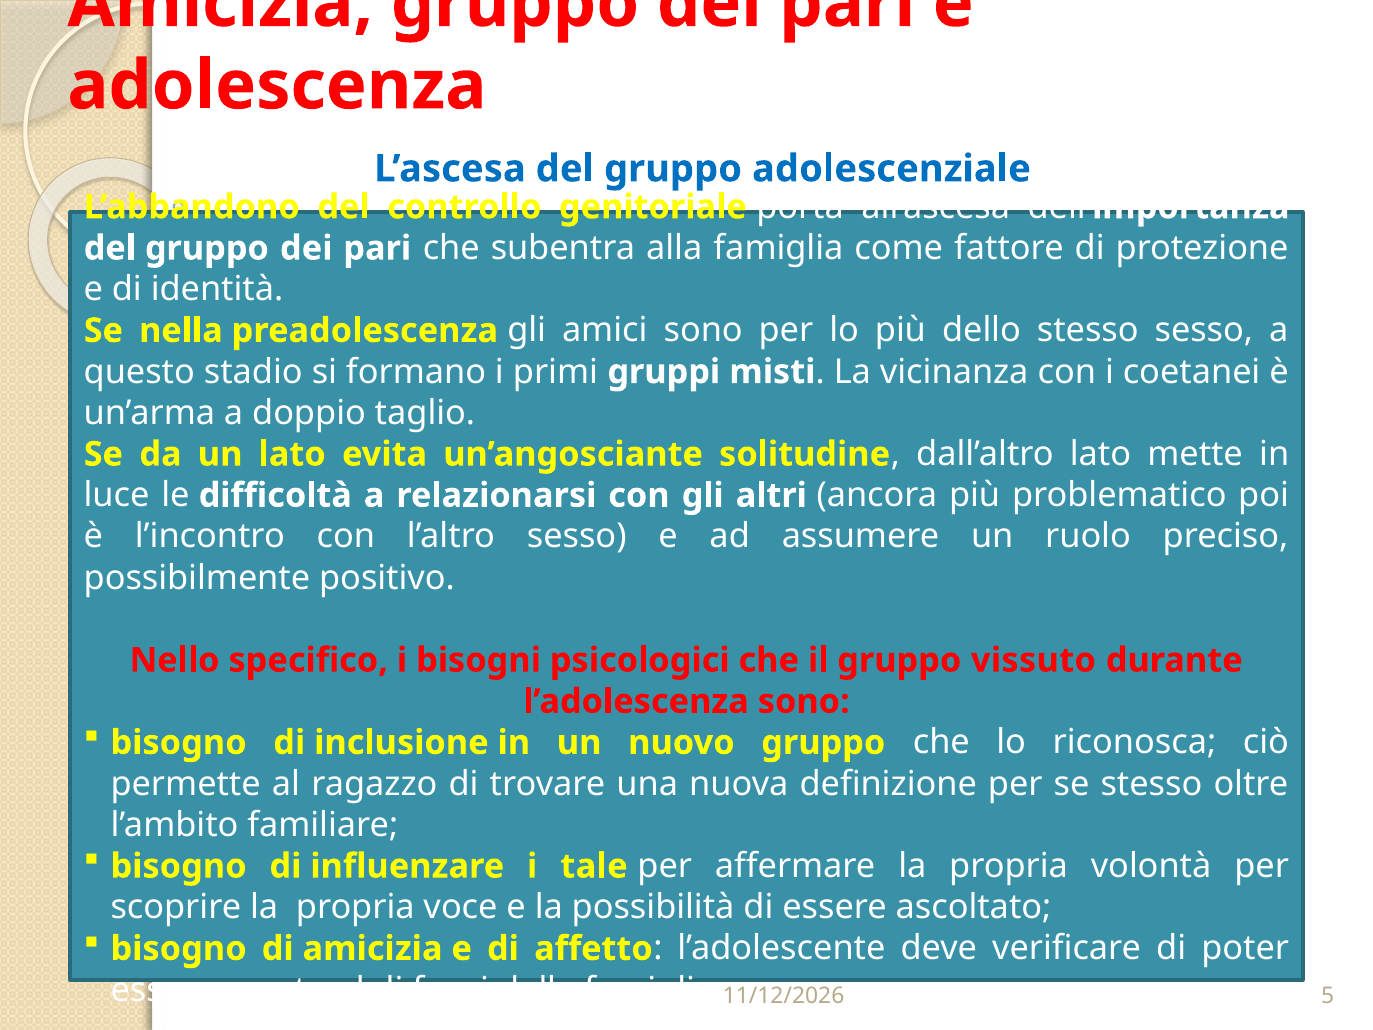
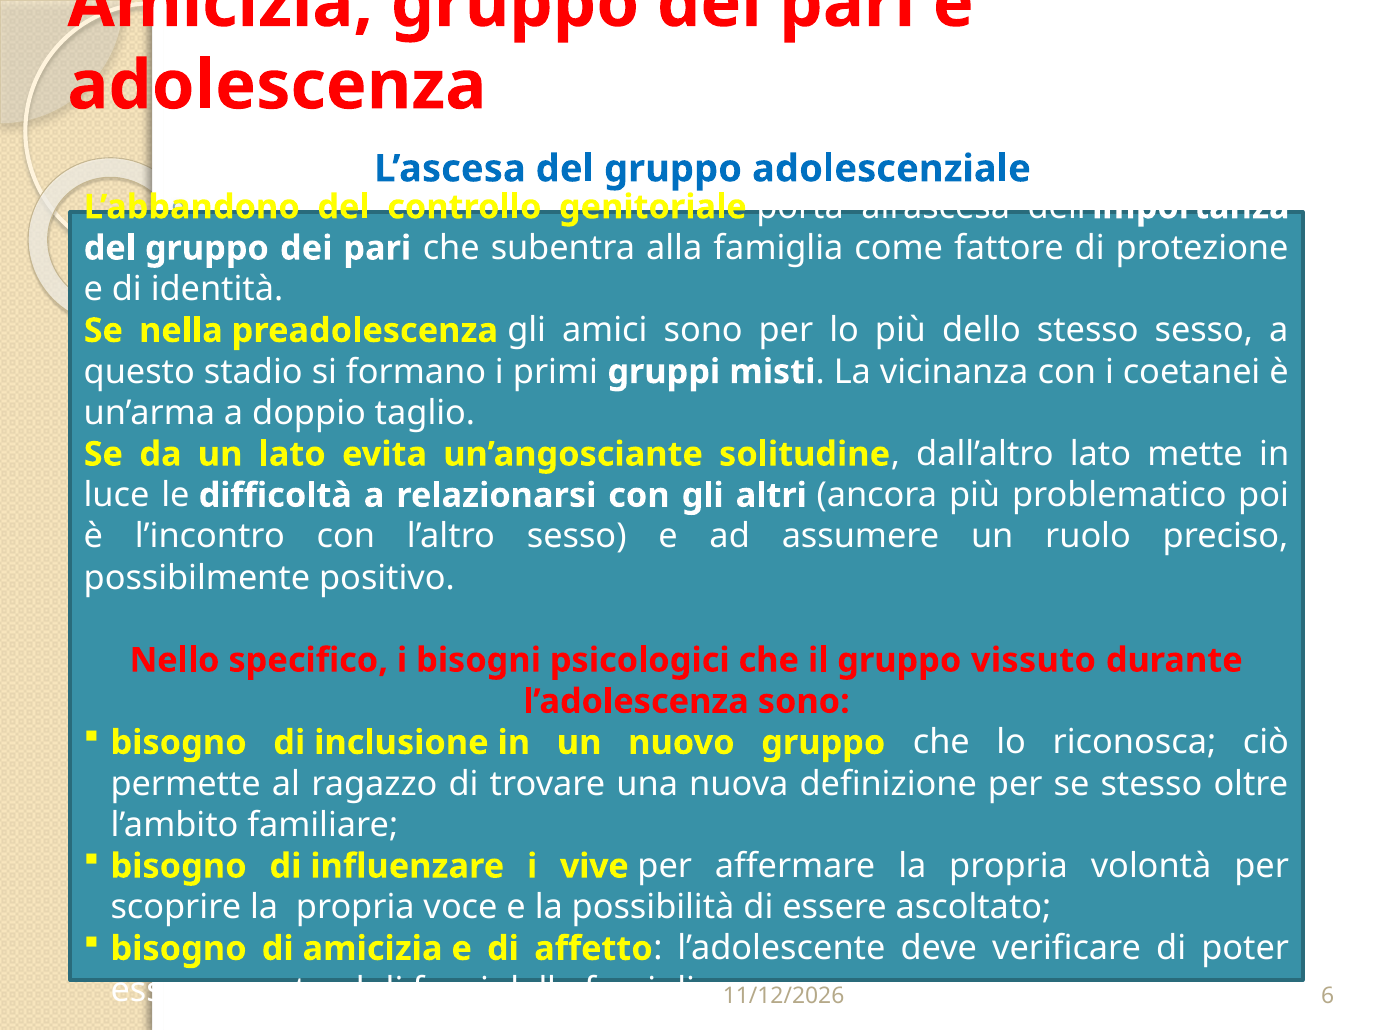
tale: tale -> vive
5: 5 -> 6
